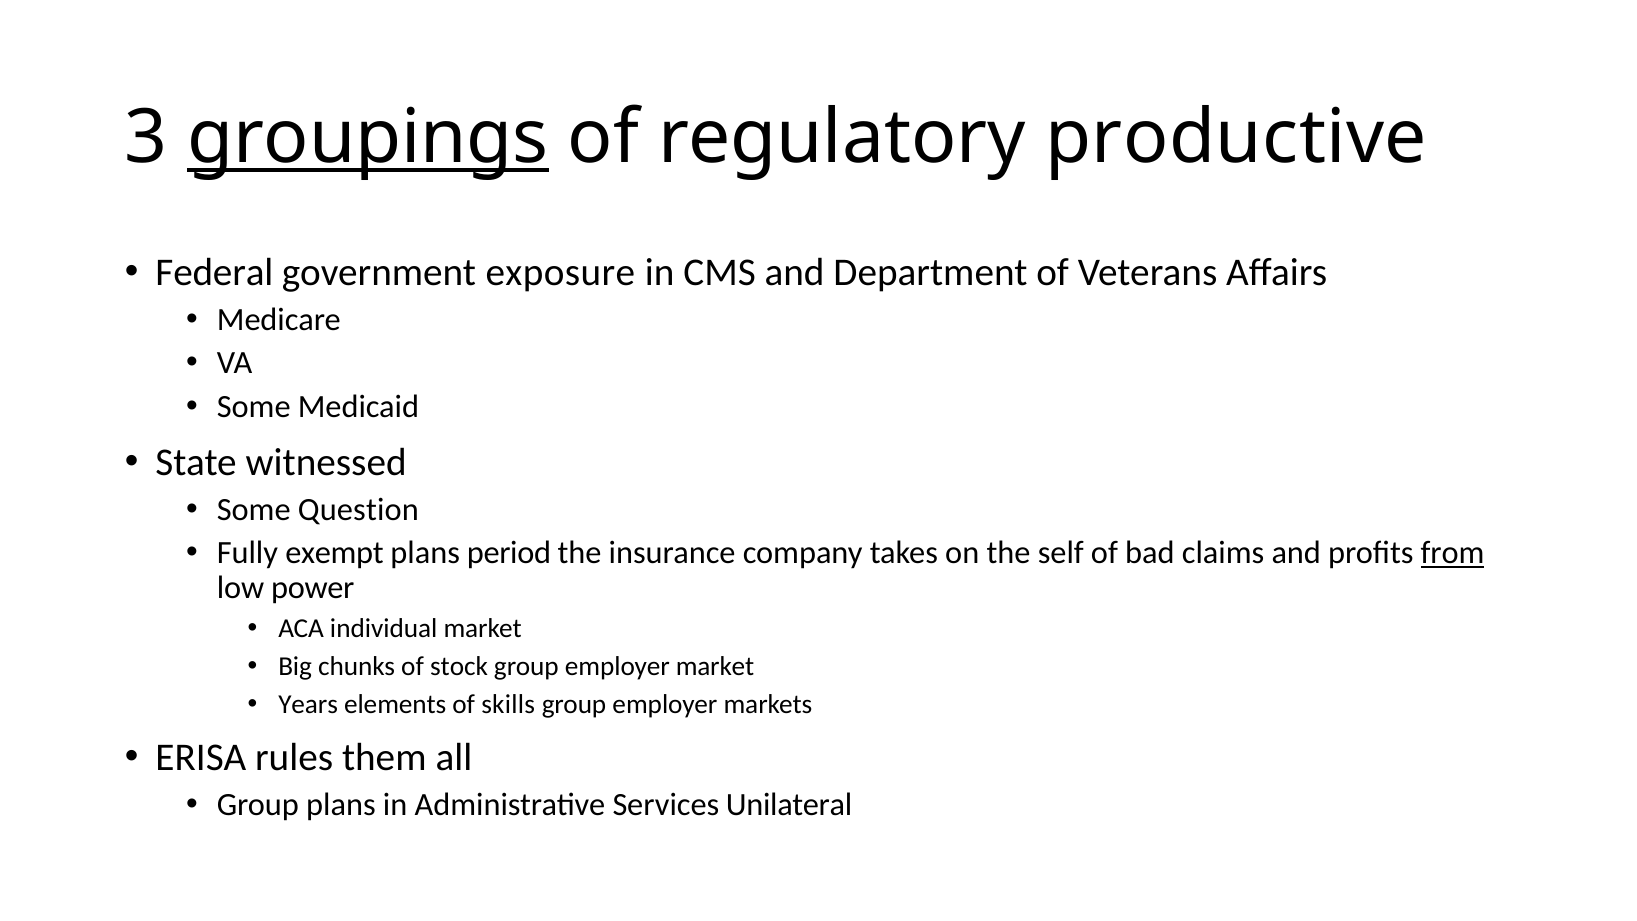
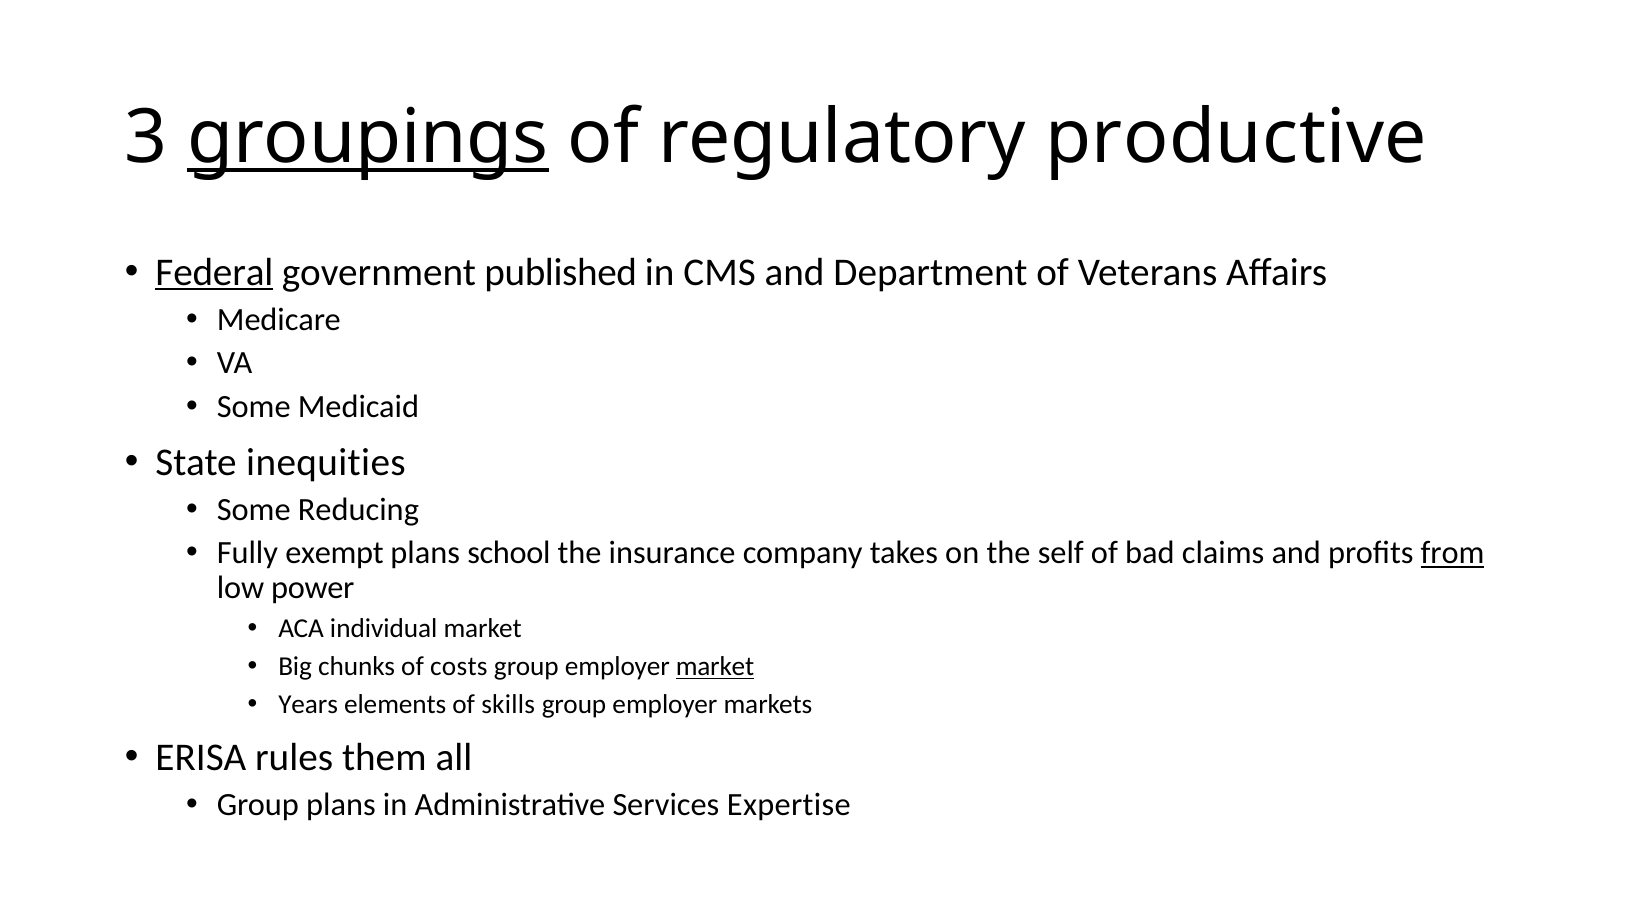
Federal underline: none -> present
exposure: exposure -> published
witnessed: witnessed -> inequities
Question: Question -> Reducing
period: period -> school
stock: stock -> costs
market at (715, 667) underline: none -> present
Unilateral: Unilateral -> Expertise
